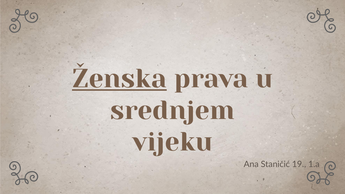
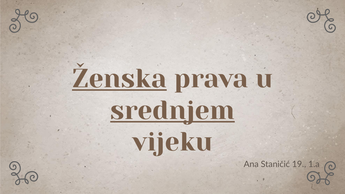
srednjem underline: none -> present
